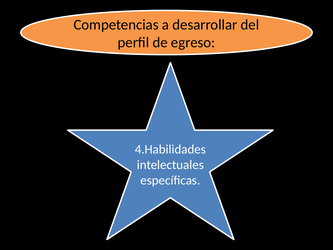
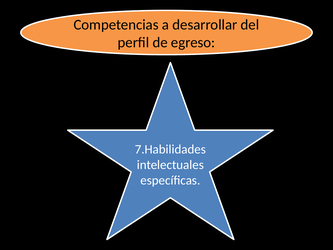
4.Habilidades: 4.Habilidades -> 7.Habilidades
